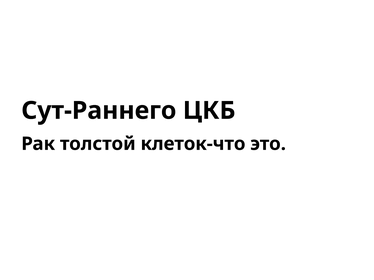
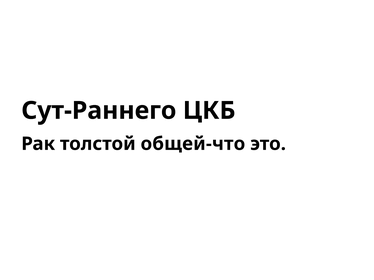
клеток-что: клеток-что -> общей-что
